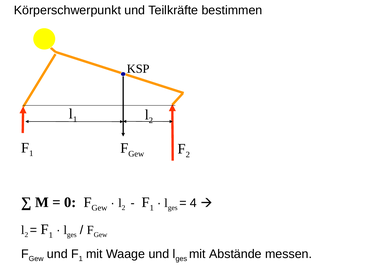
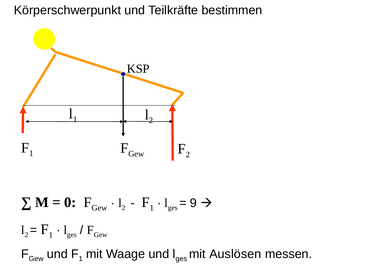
4: 4 -> 9
Abstände: Abstände -> Auslösen
